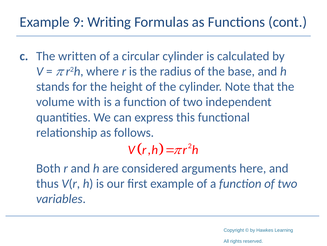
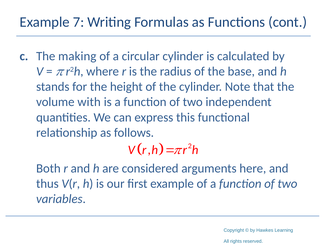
9: 9 -> 7
written: written -> making
